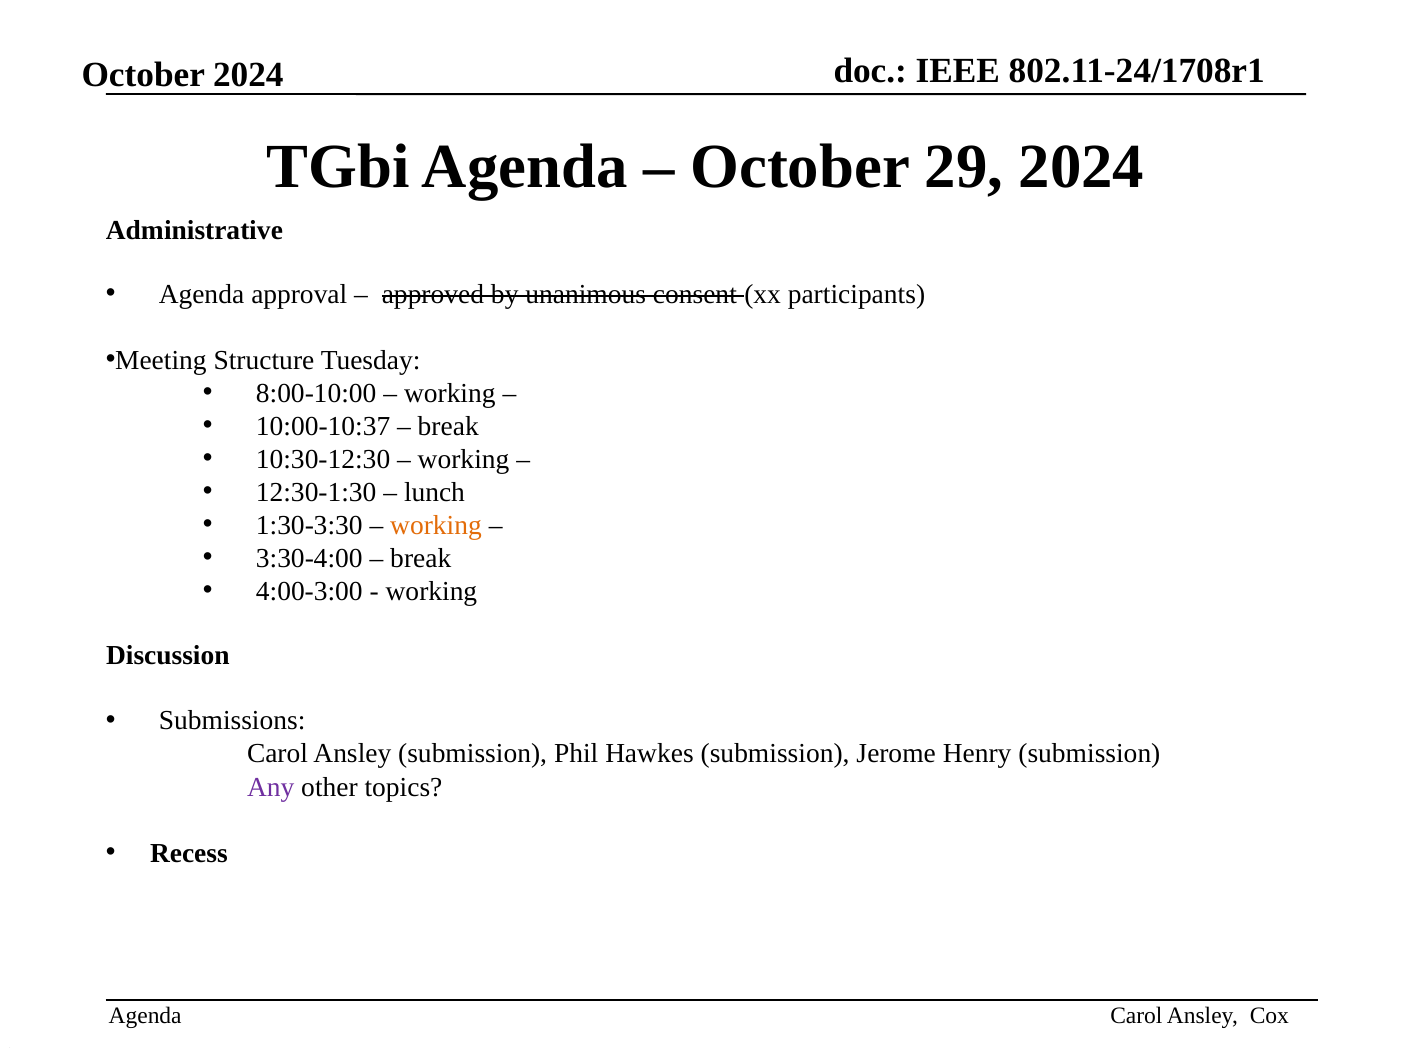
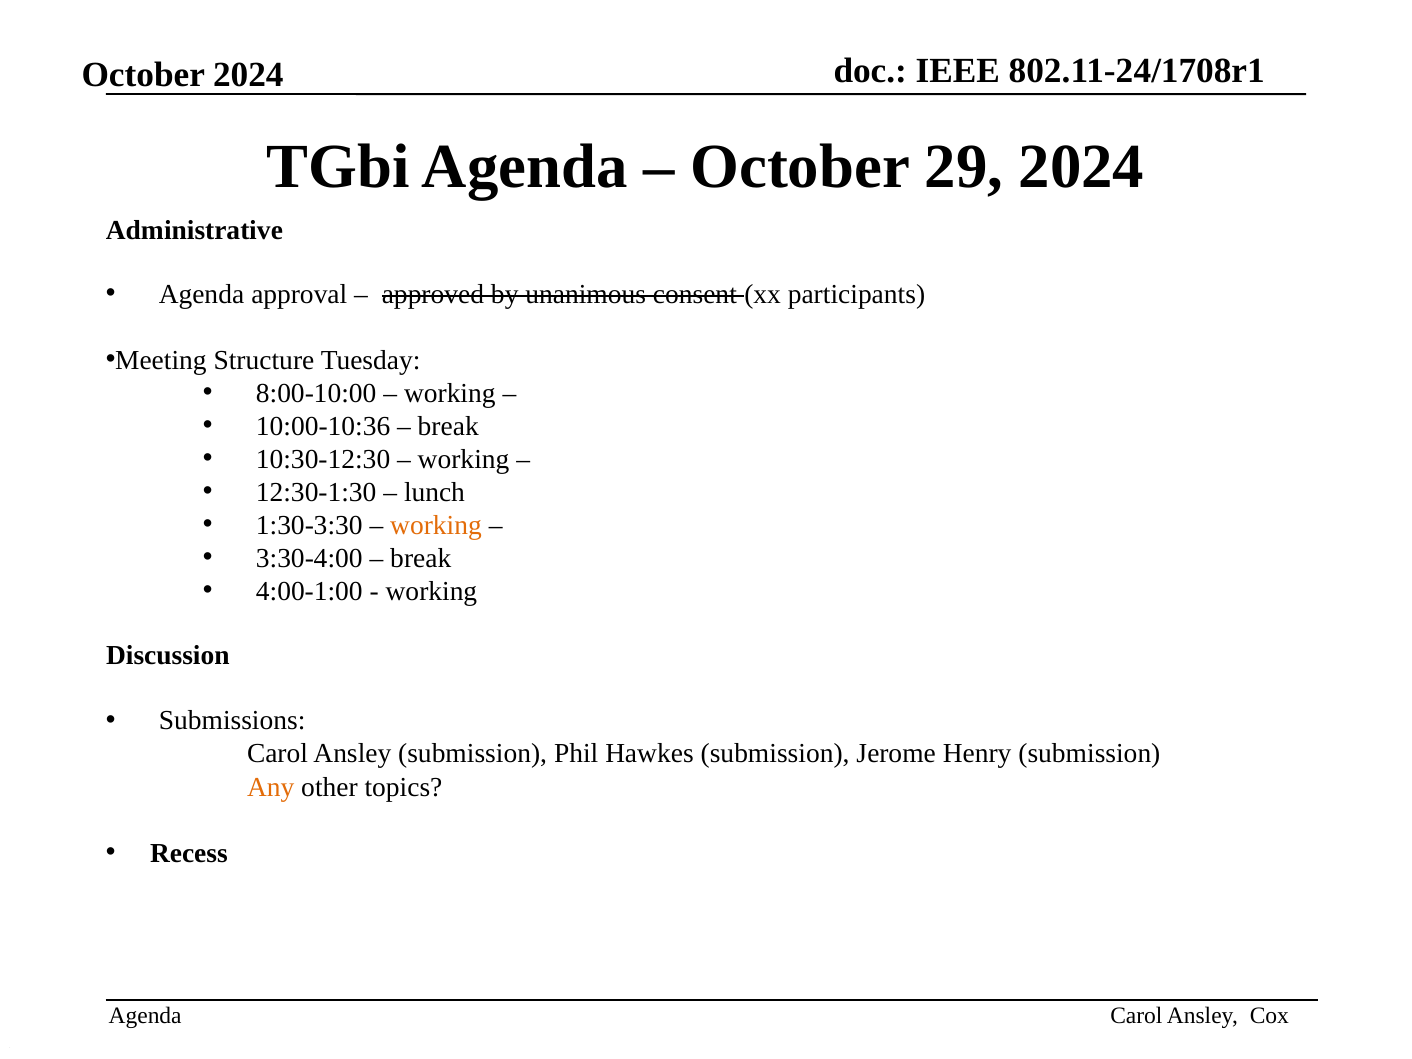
10:00-10:37: 10:00-10:37 -> 10:00-10:36
4:00-3:00: 4:00-3:00 -> 4:00-1:00
Any colour: purple -> orange
